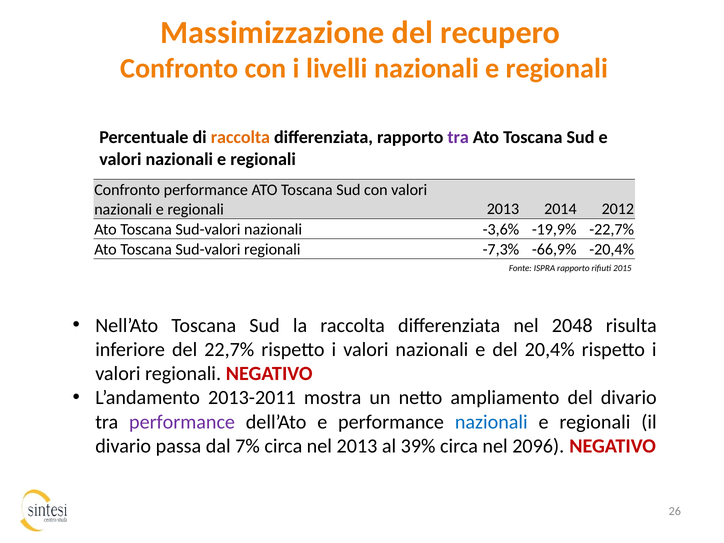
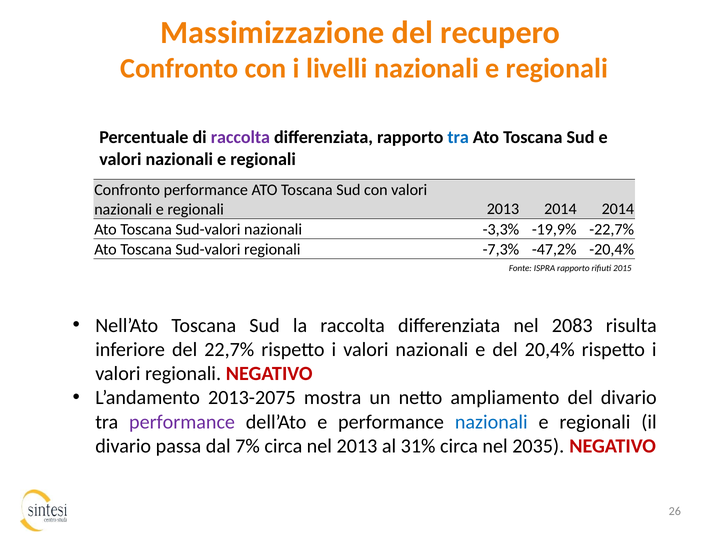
raccolta at (240, 137) colour: orange -> purple
tra at (458, 137) colour: purple -> blue
2014 2012: 2012 -> 2014
-3,6%: -3,6% -> -3,3%
-66,9%: -66,9% -> -47,2%
2048: 2048 -> 2083
2013-2011: 2013-2011 -> 2013-2075
39%: 39% -> 31%
2096: 2096 -> 2035
